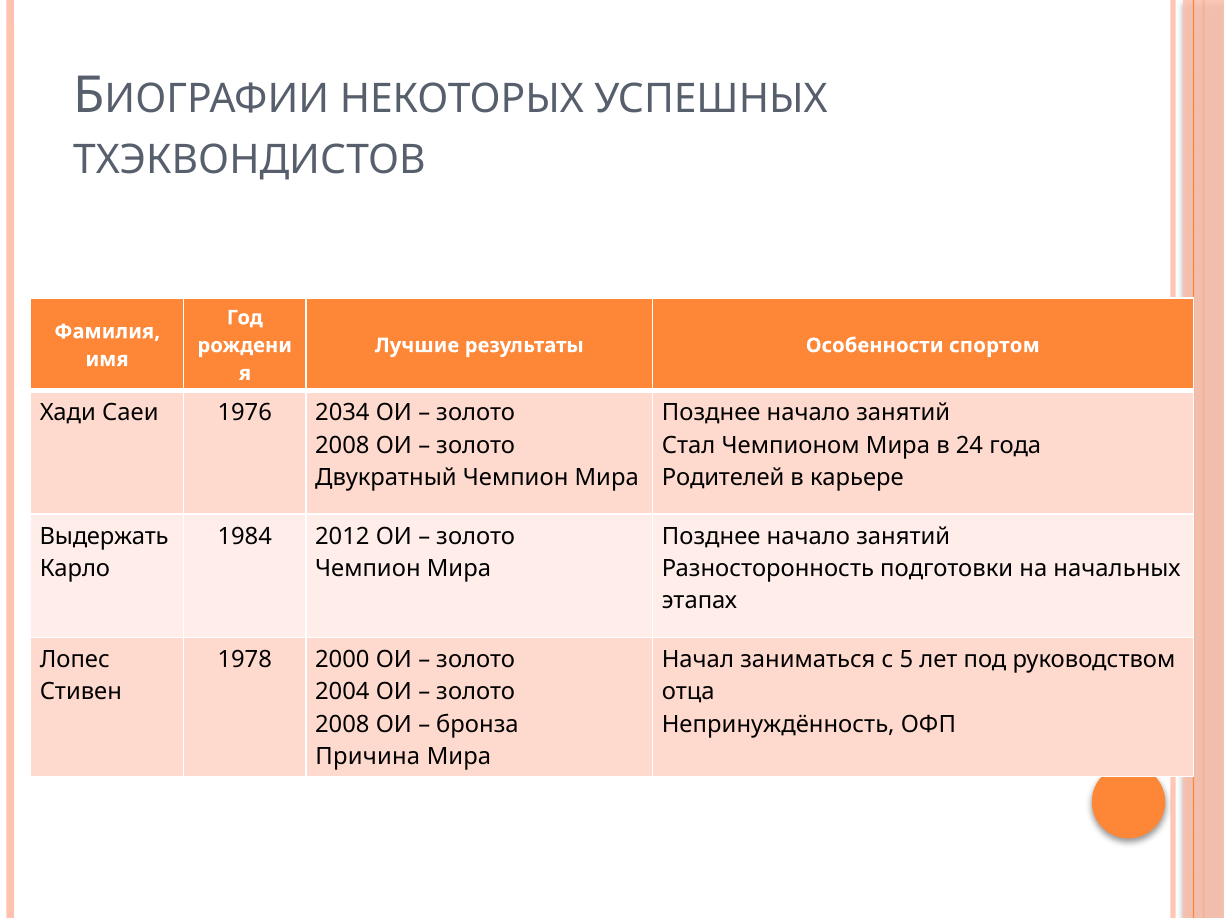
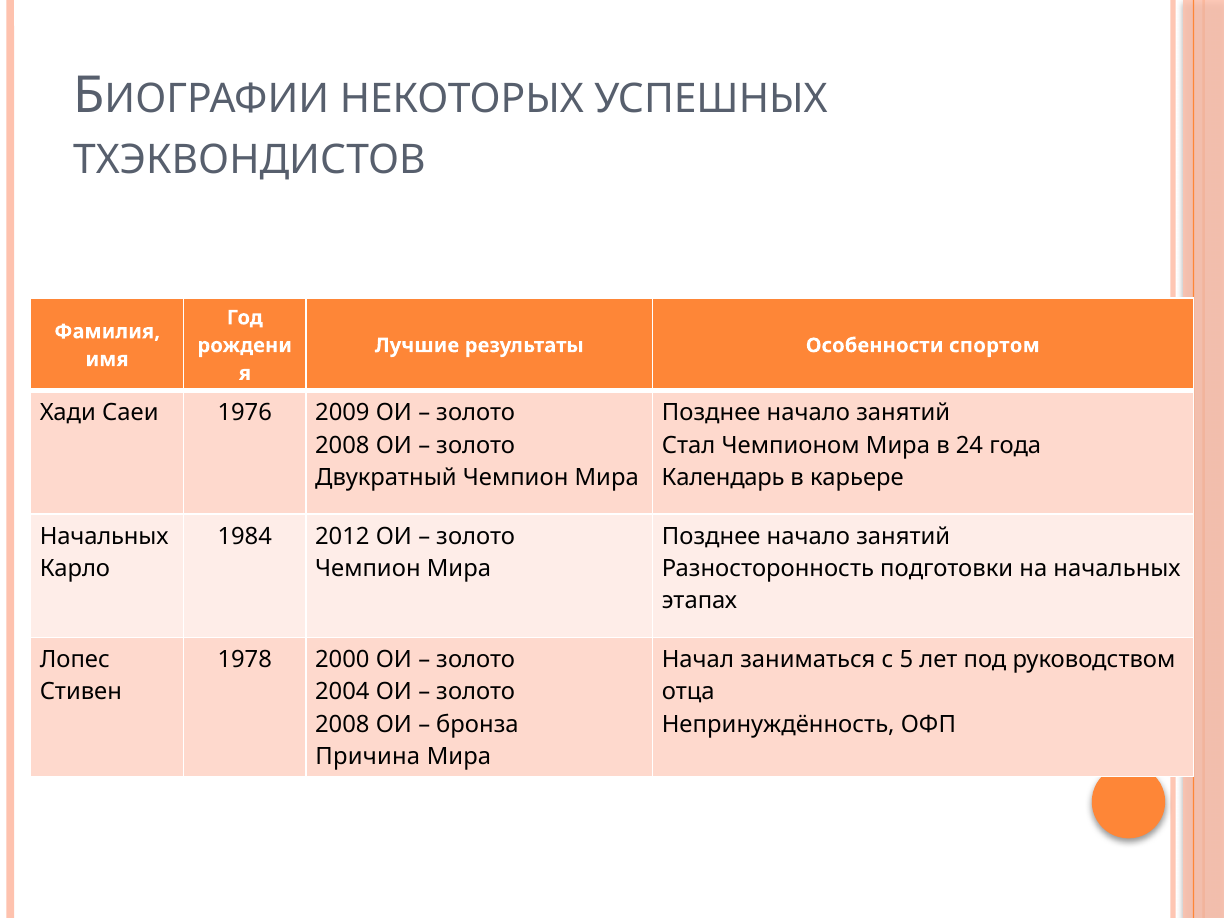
2034: 2034 -> 2009
Родителей: Родителей -> Календарь
Выдержать at (104, 536): Выдержать -> Начальных
